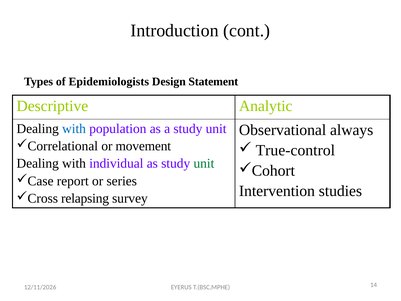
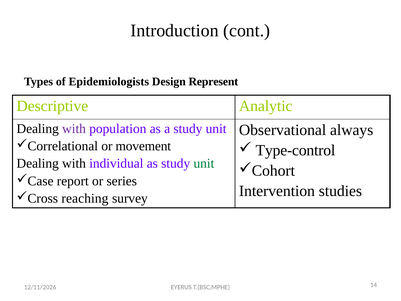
Statement: Statement -> Represent
with at (74, 129) colour: blue -> purple
True-control: True-control -> Type-control
relapsing: relapsing -> reaching
